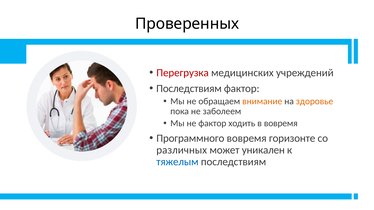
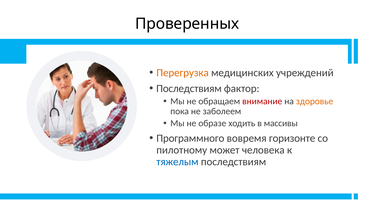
Перегрузка colour: red -> orange
внимание colour: orange -> red
не фактор: фактор -> образе
в вовремя: вовремя -> массивы
различных: различных -> пилотному
уникален: уникален -> человека
